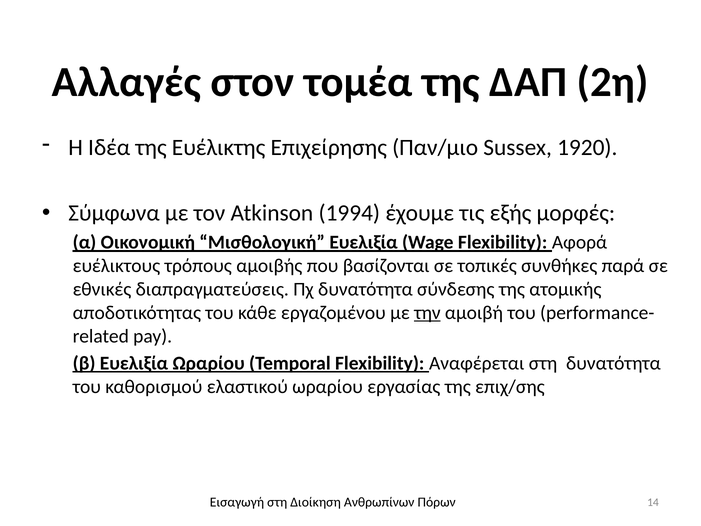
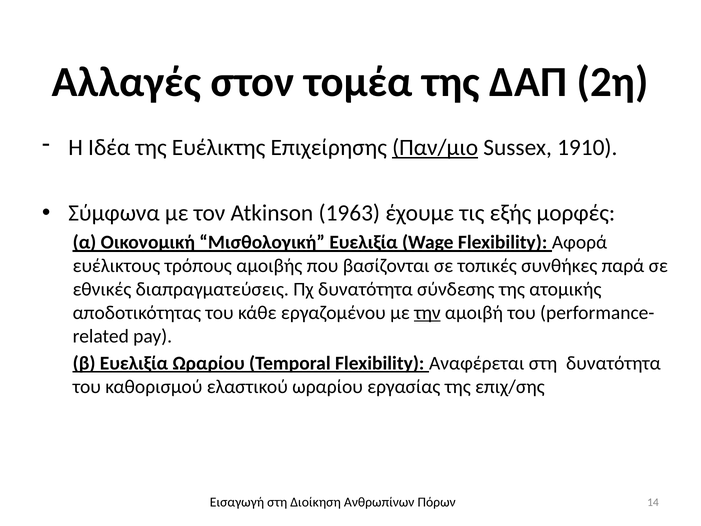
Παν/μιο underline: none -> present
1920: 1920 -> 1910
1994: 1994 -> 1963
